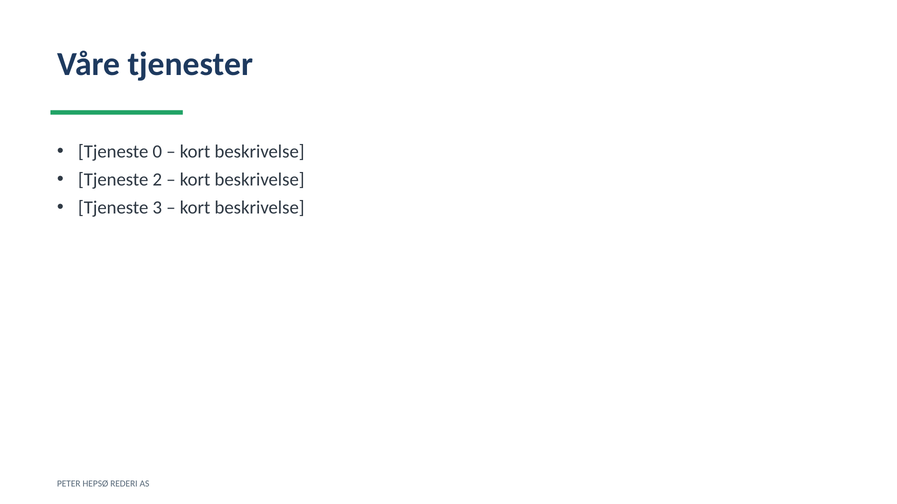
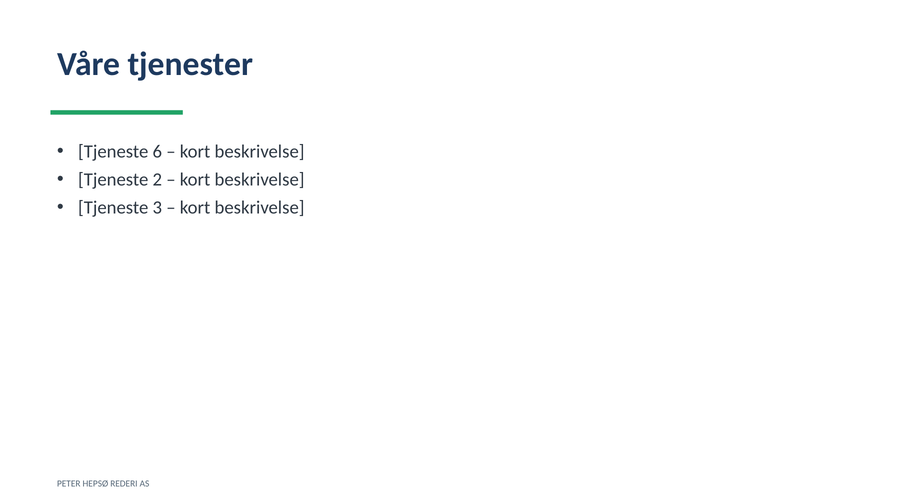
0: 0 -> 6
